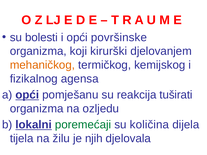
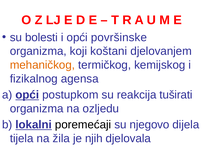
kirurški: kirurški -> koštani
pomješanu: pomješanu -> postupkom
poremećaji colour: green -> black
količina: količina -> njegovo
žilu: žilu -> žila
